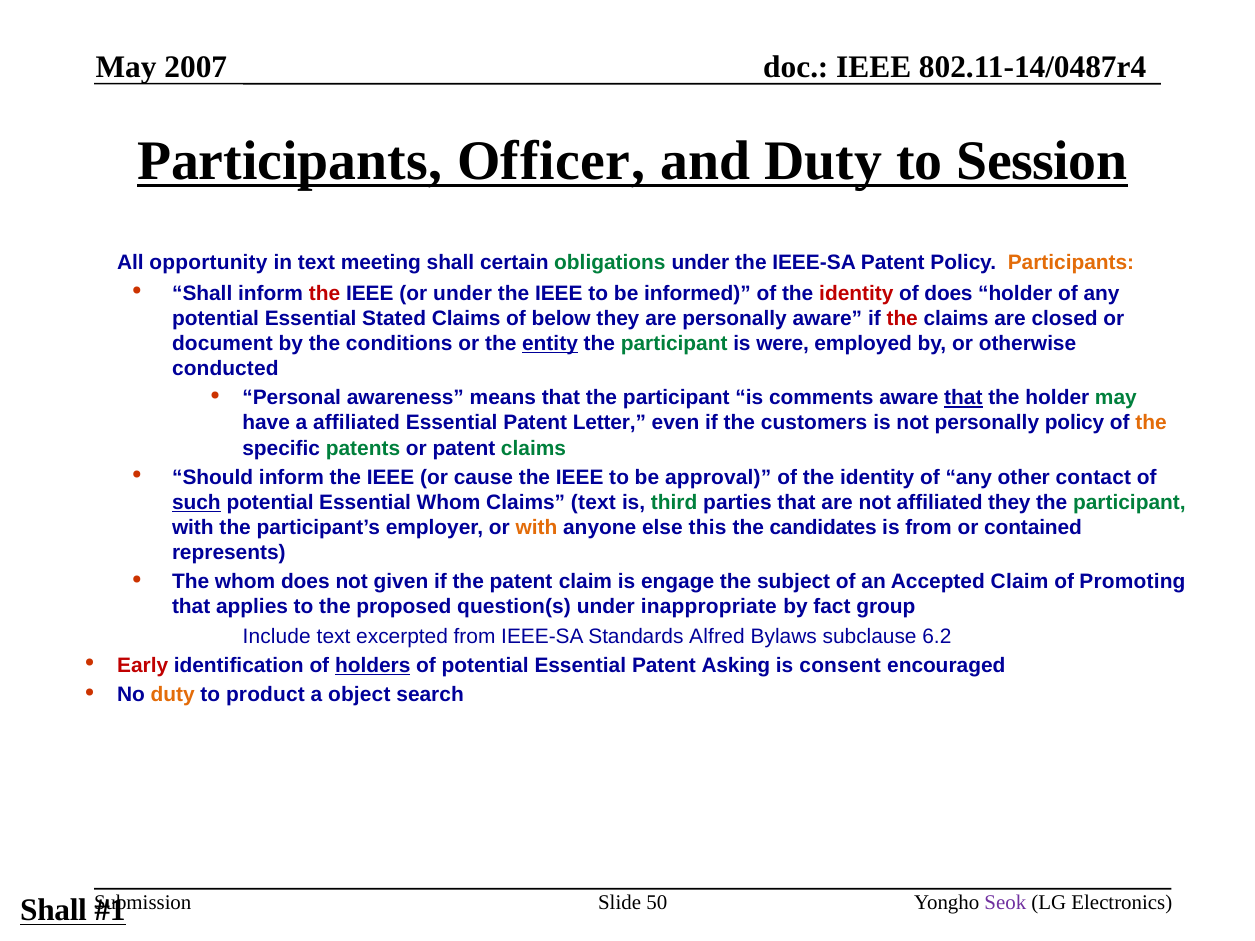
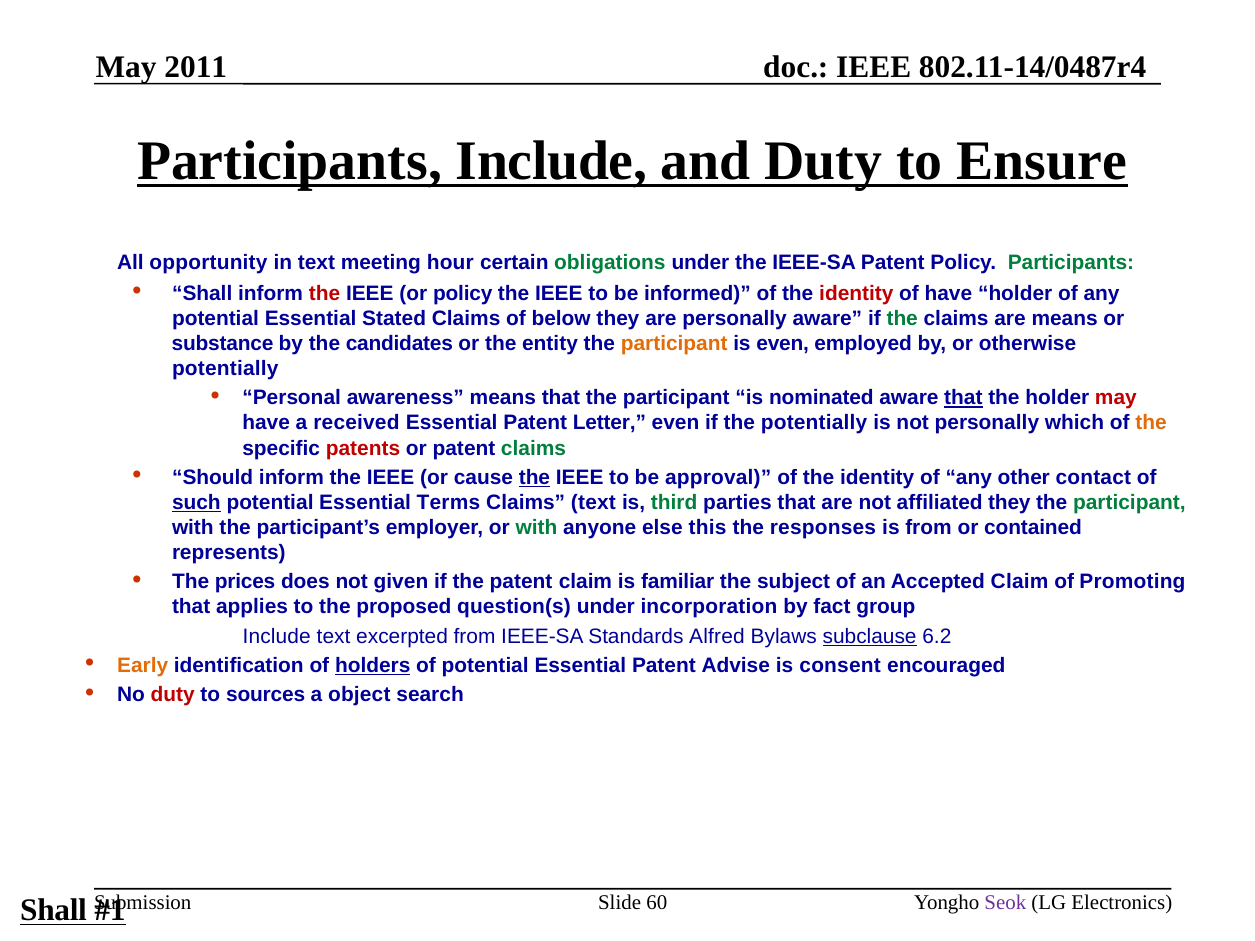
2007: 2007 -> 2011
Participants Officer: Officer -> Include
Session: Session -> Ensure
meeting shall: shall -> hour
Participants at (1071, 263) colour: orange -> green
or under: under -> policy
of does: does -> have
the at (902, 319) colour: red -> green
are closed: closed -> means
document: document -> substance
conditions: conditions -> candidates
entity underline: present -> none
participant at (674, 344) colour: green -> orange
is were: were -> even
conducted at (225, 369): conducted -> potentially
comments: comments -> nominated
may at (1116, 398) colour: green -> red
a affiliated: affiliated -> received
the customers: customers -> potentially
personally policy: policy -> which
patents colour: green -> red
the at (534, 478) underline: none -> present
Essential Whom: Whom -> Terms
with at (537, 528) colour: orange -> green
candidates: candidates -> responses
The whom: whom -> prices
engage: engage -> familiar
inappropriate: inappropriate -> incorporation
subclause underline: none -> present
Early colour: red -> orange
Asking: Asking -> Advise
duty at (173, 695) colour: orange -> red
product: product -> sources
50: 50 -> 60
